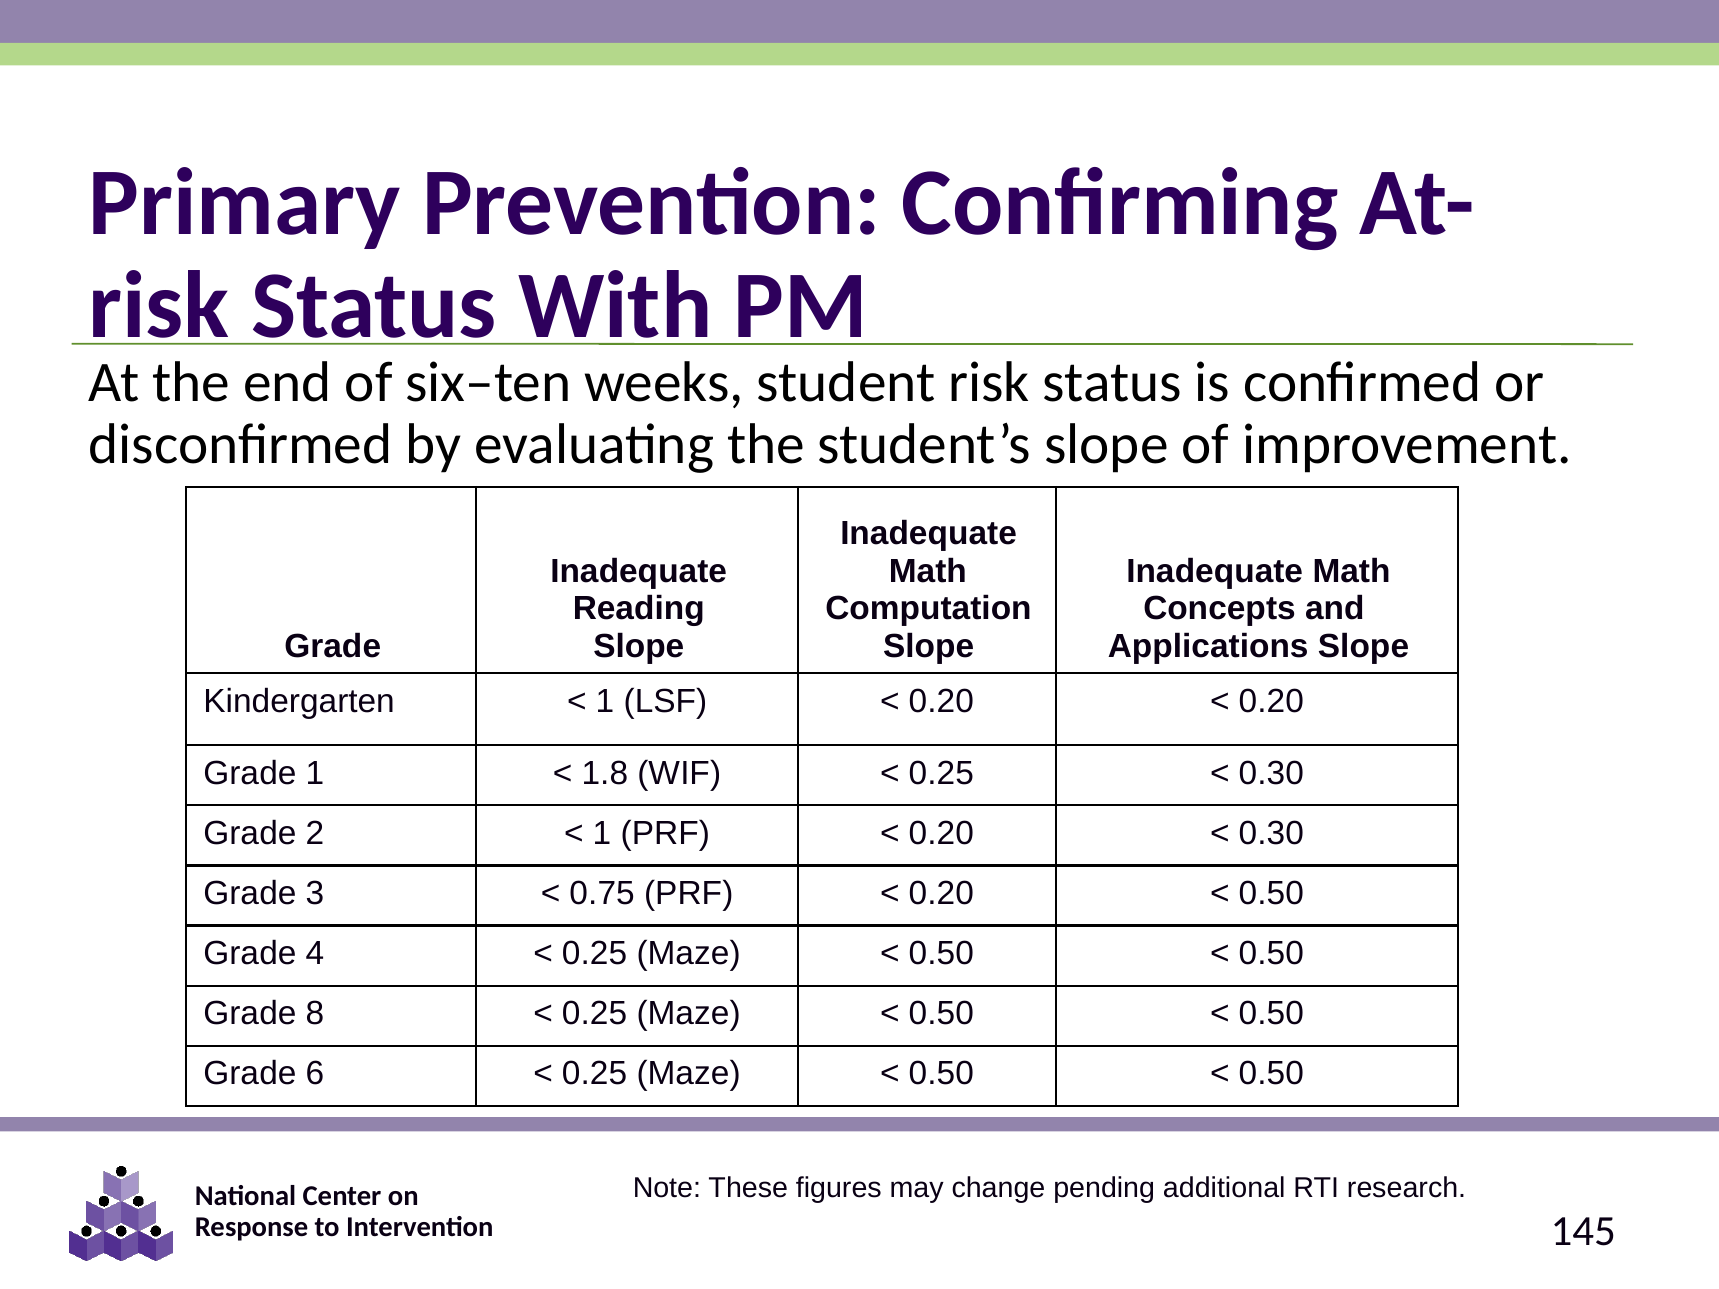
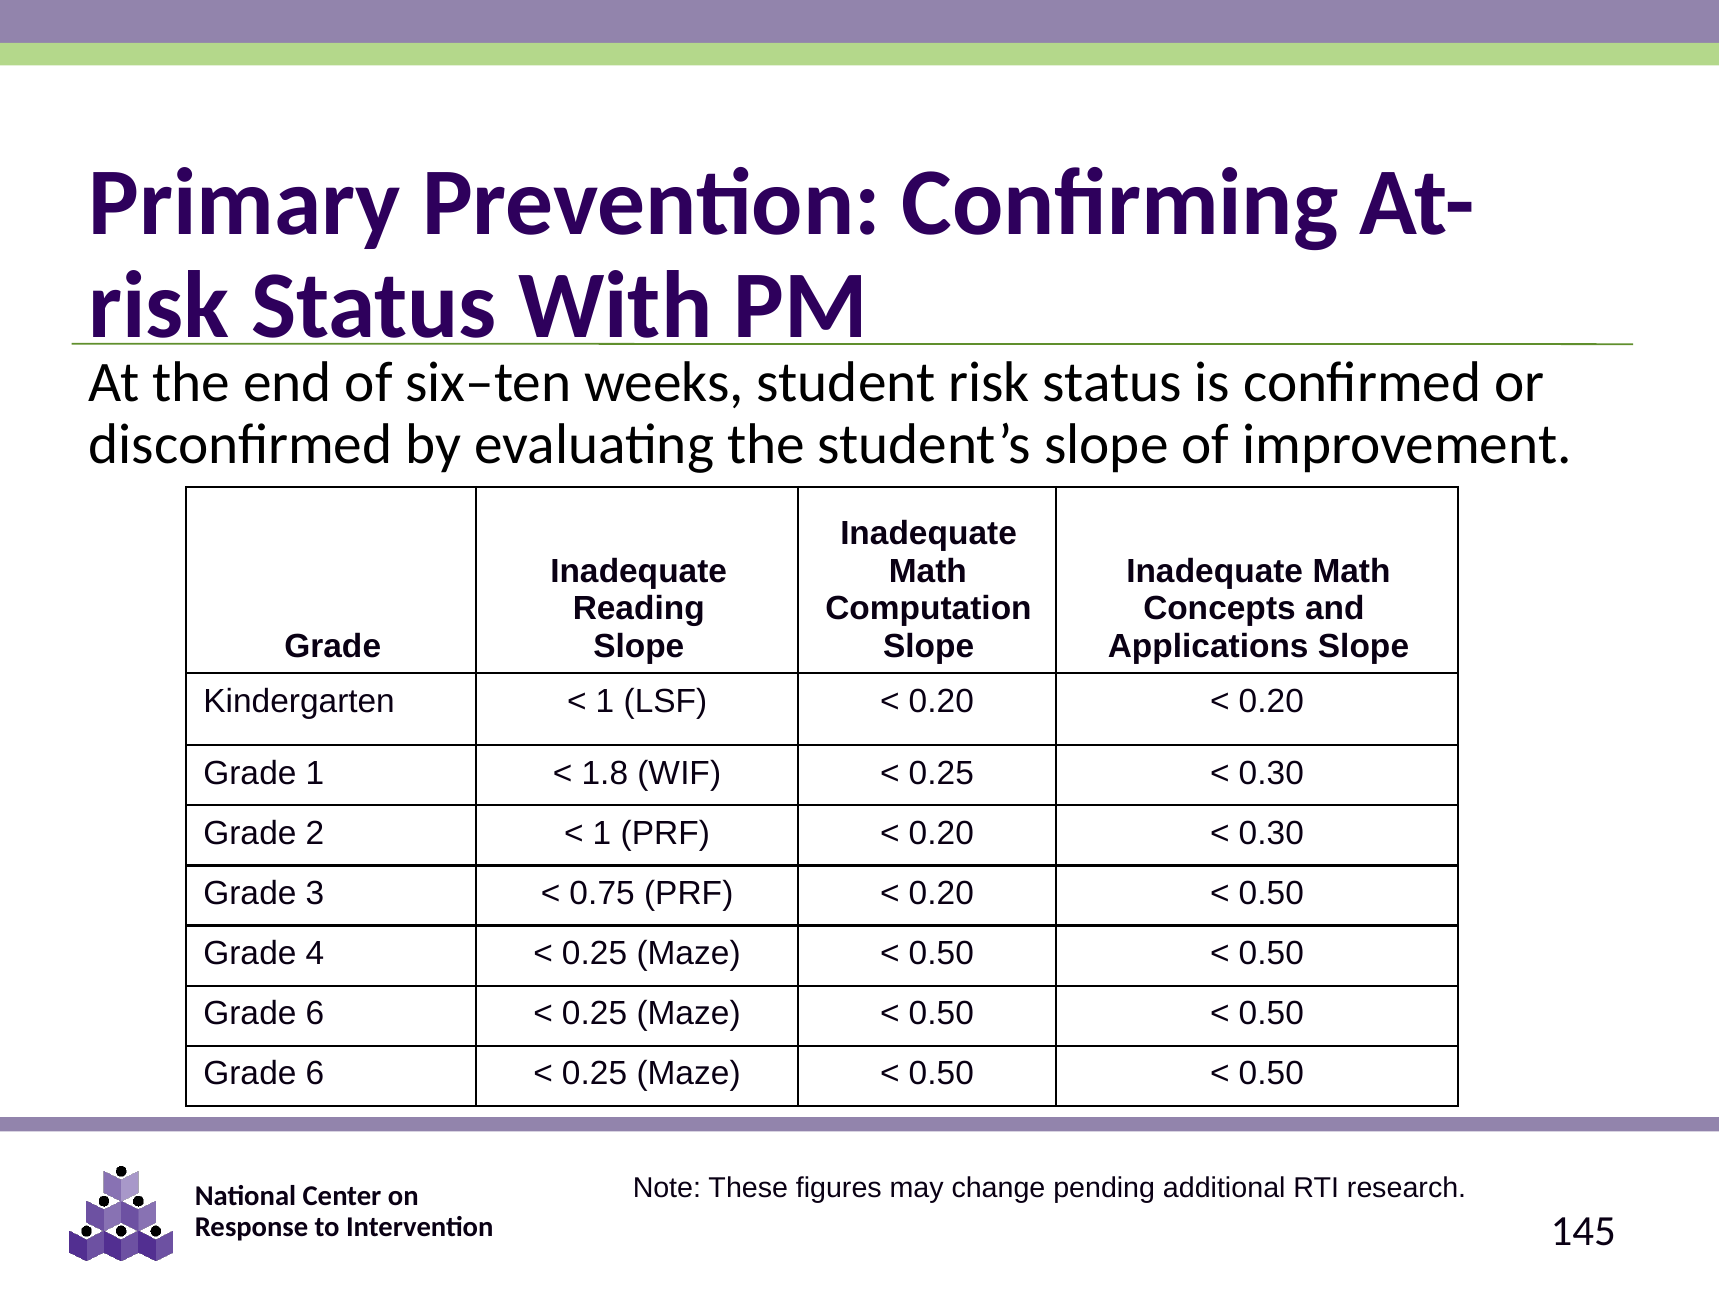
8 at (315, 1014): 8 -> 6
